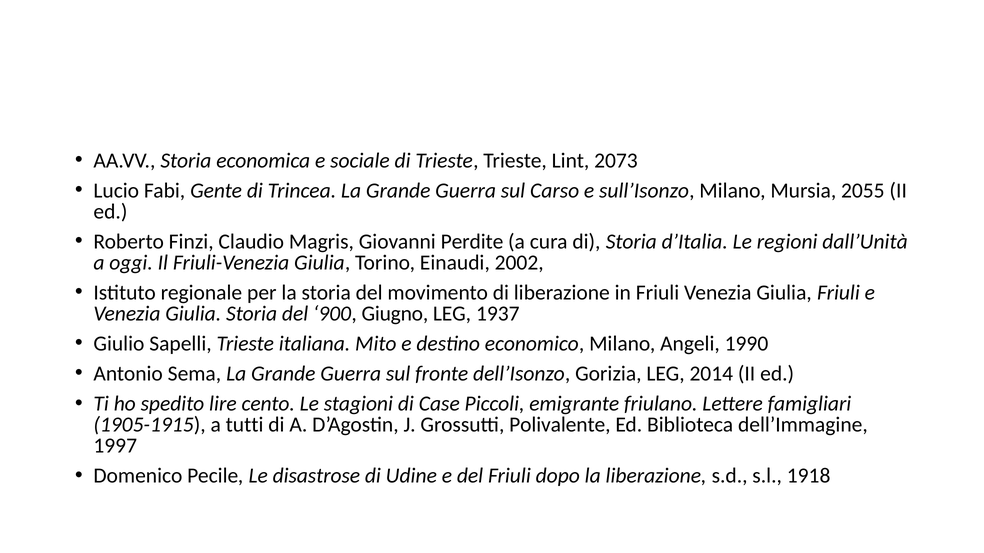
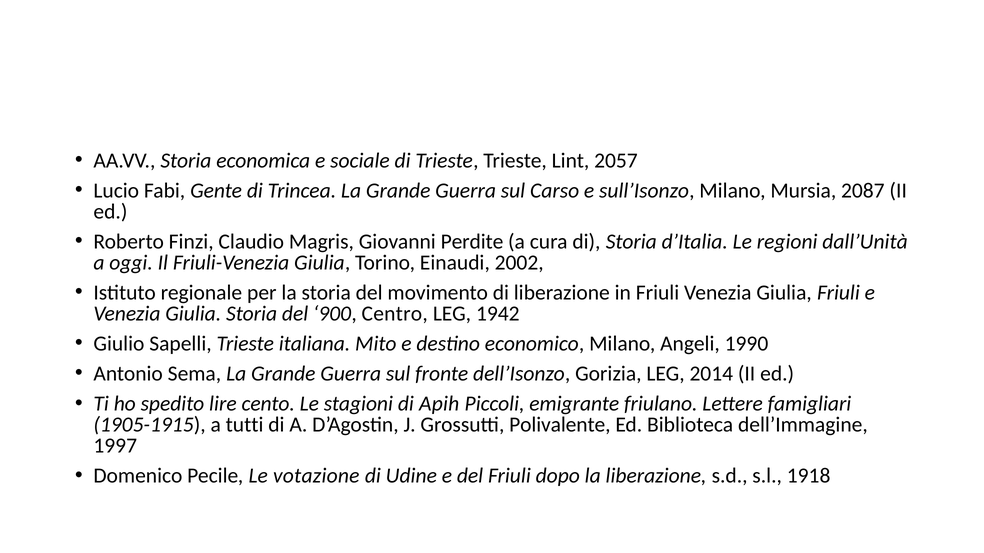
2073: 2073 -> 2057
2055: 2055 -> 2087
Giugno: Giugno -> Centro
1937: 1937 -> 1942
Case: Case -> Apih
disastrose: disastrose -> votazione
